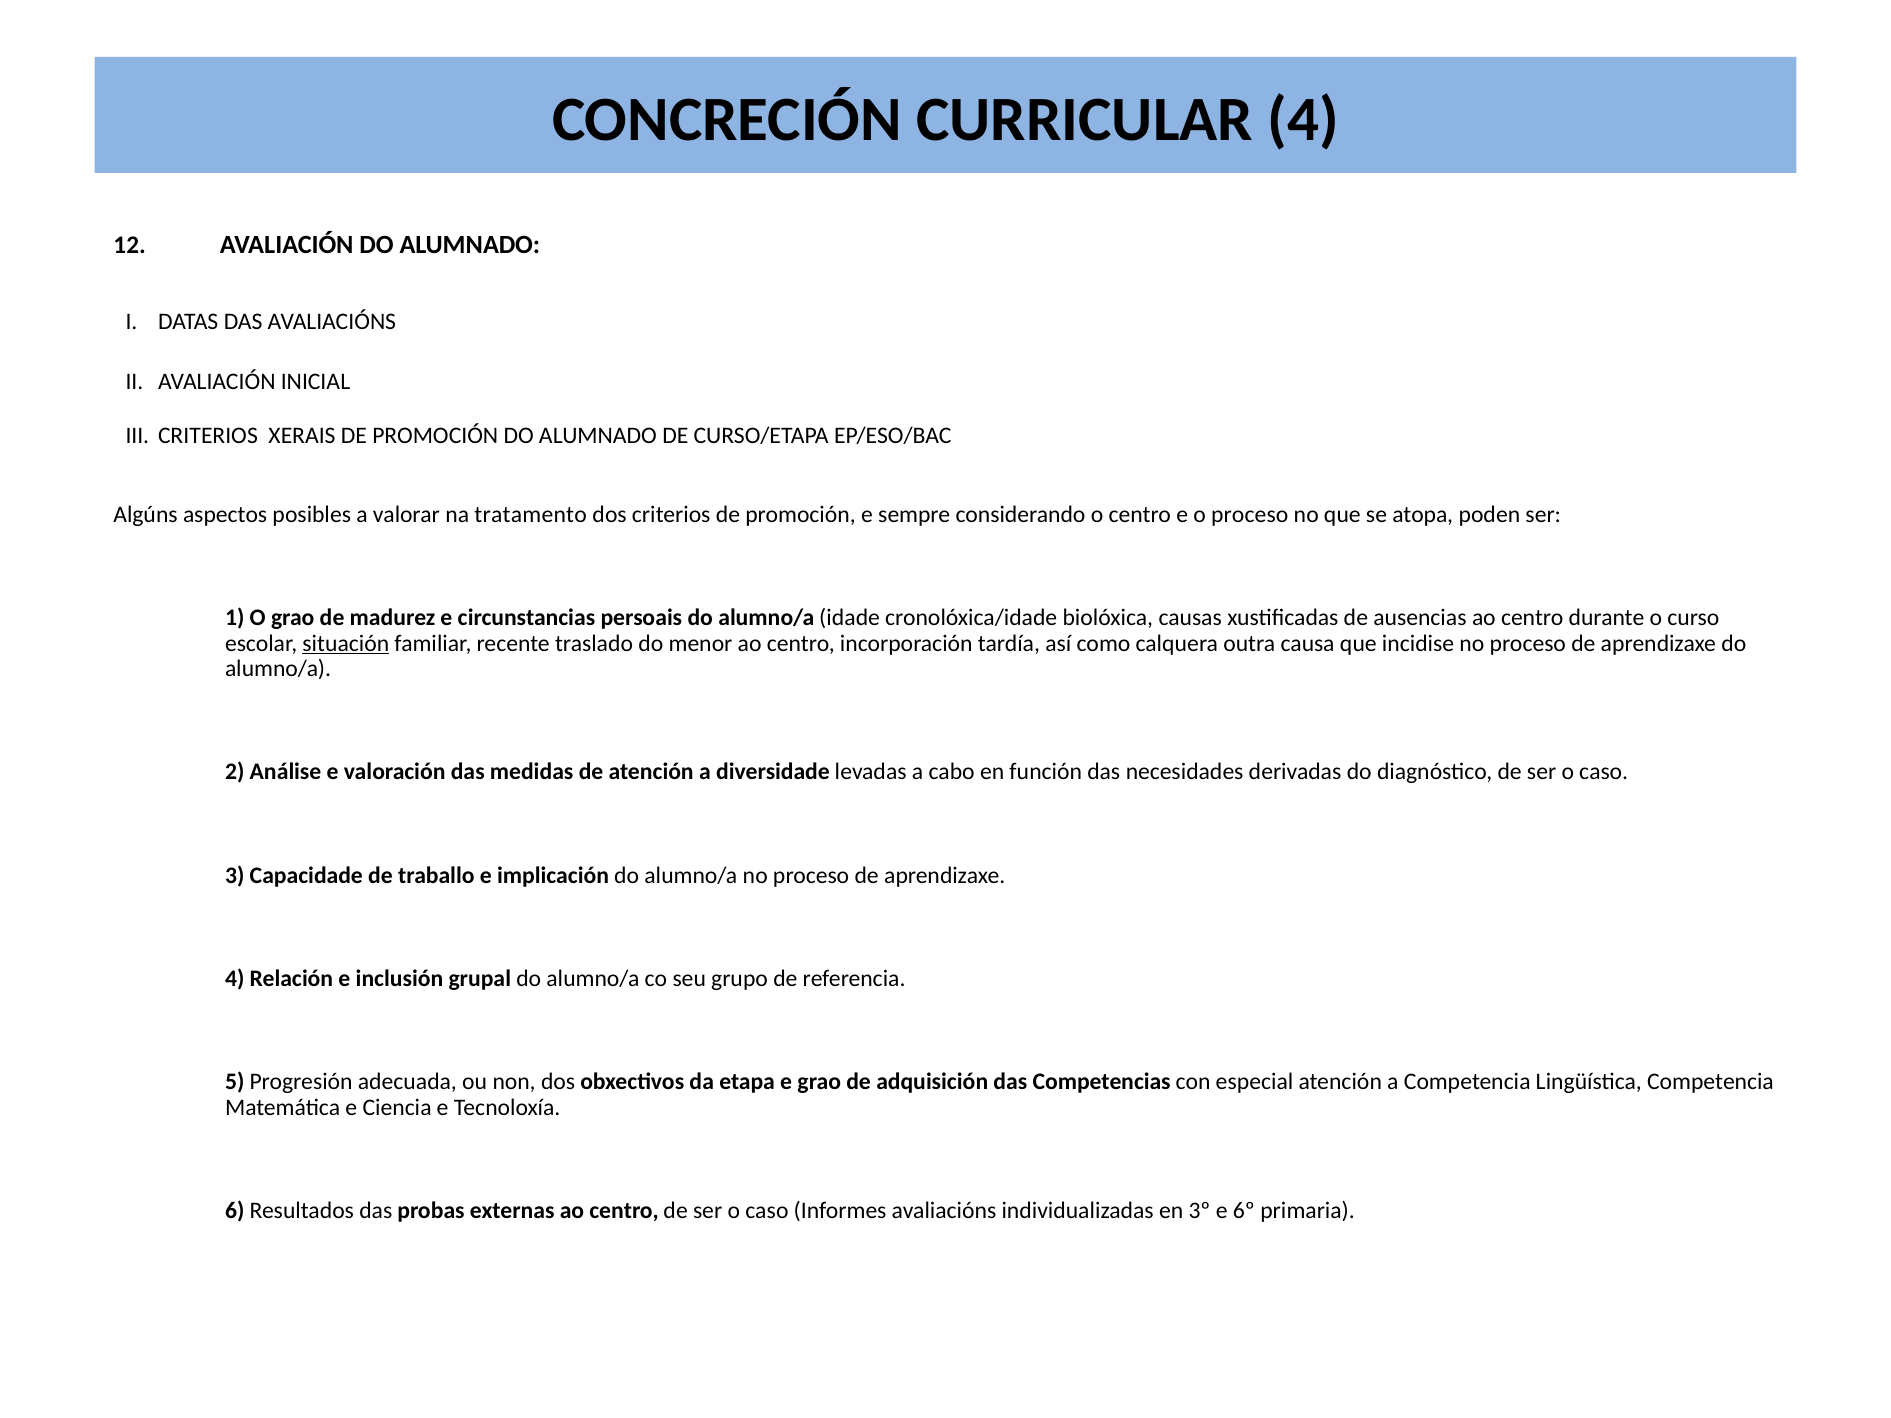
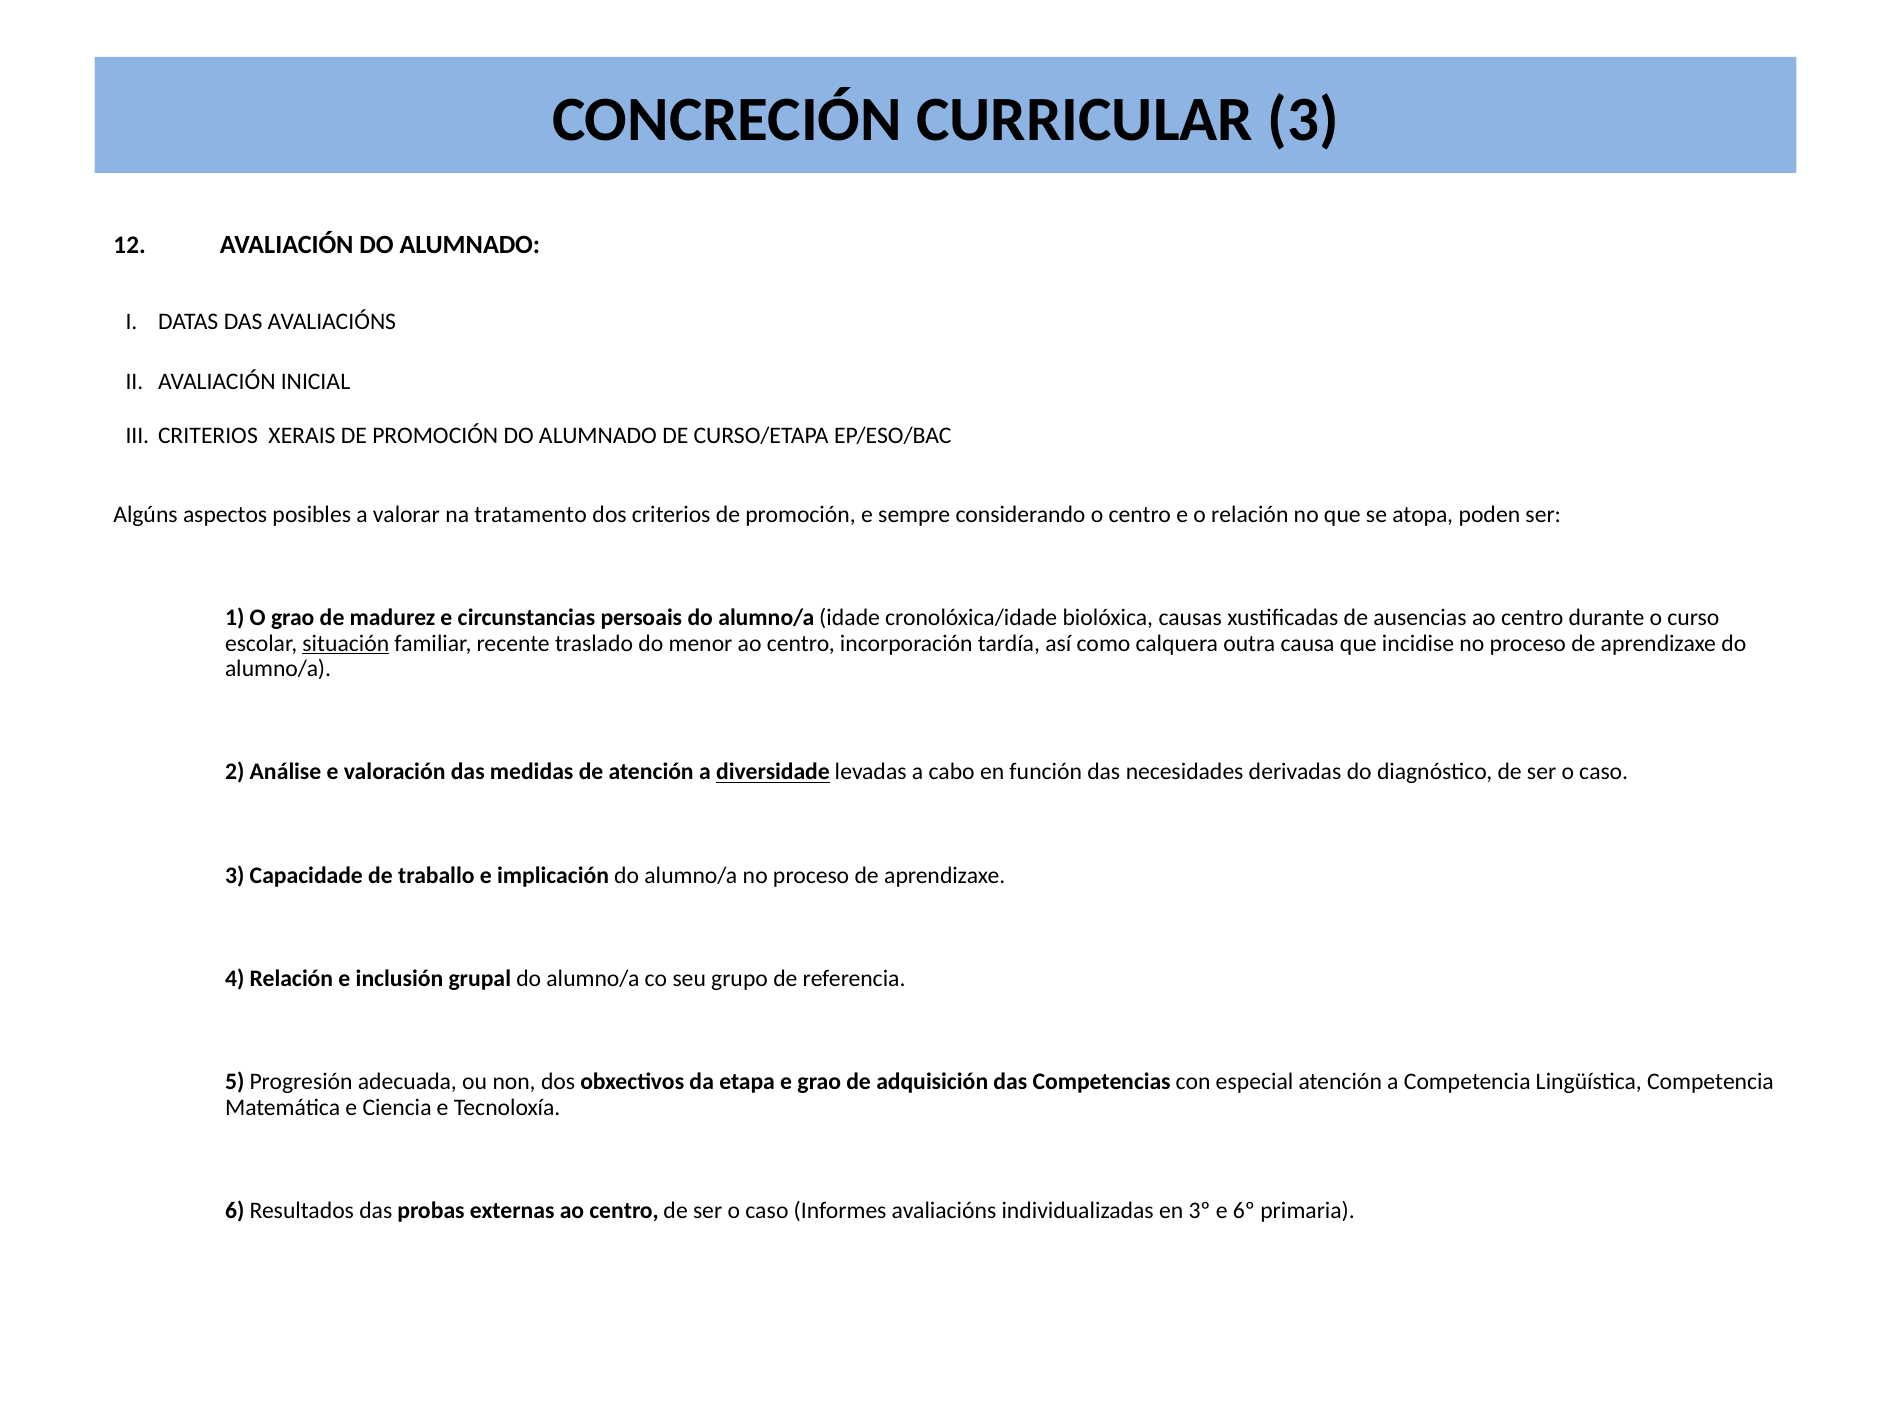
CURRICULAR 4: 4 -> 3
o proceso: proceso -> relación
diversidade underline: none -> present
